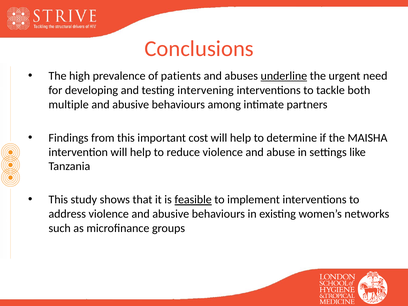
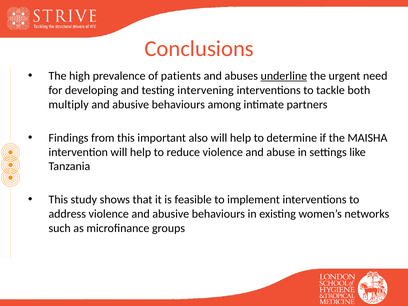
multiple: multiple -> multiply
cost: cost -> also
feasible underline: present -> none
